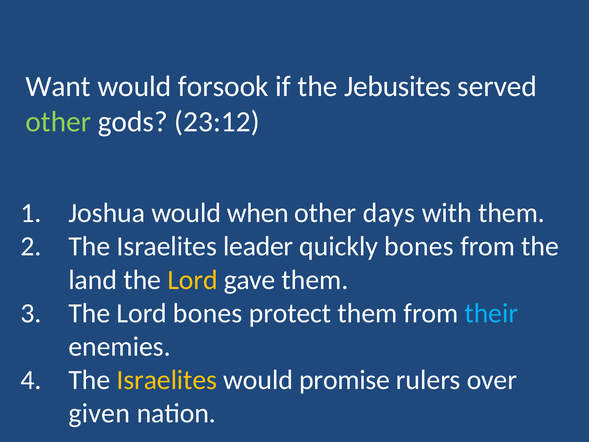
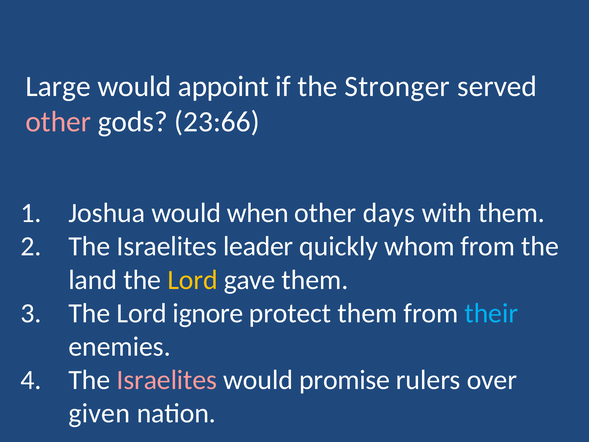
Want: Want -> Large
forsook: forsook -> appoint
Jebusites: Jebusites -> Stronger
other at (58, 122) colour: light green -> pink
23:12: 23:12 -> 23:66
quickly bones: bones -> whom
Lord bones: bones -> ignore
Israelites at (167, 380) colour: yellow -> pink
